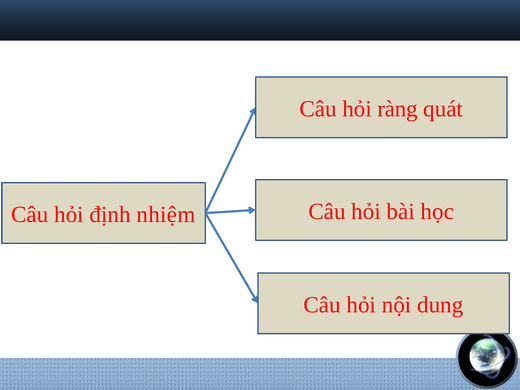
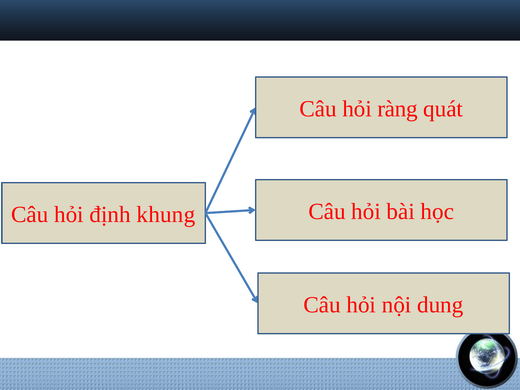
nhiệm: nhiệm -> khung
